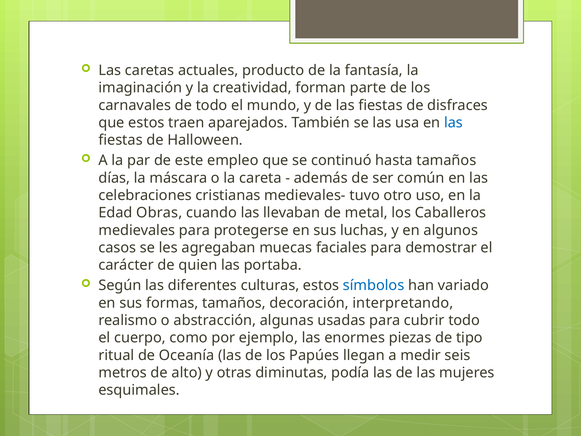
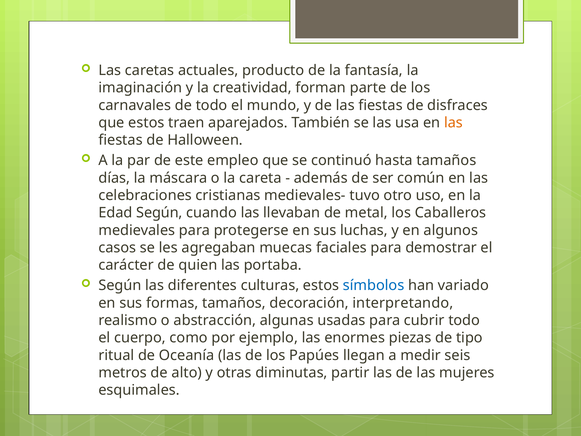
las at (453, 123) colour: blue -> orange
Edad Obras: Obras -> Según
podía: podía -> partir
